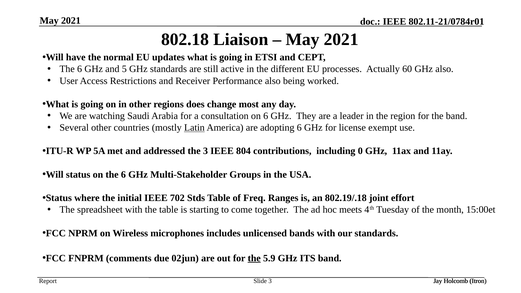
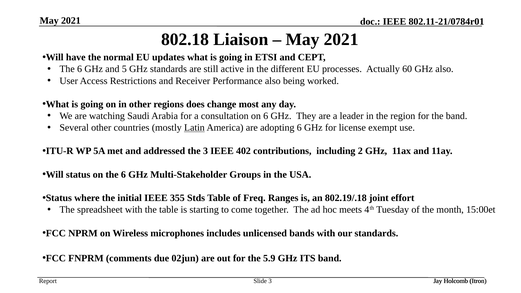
804: 804 -> 402
0: 0 -> 2
702: 702 -> 355
the at (254, 258) underline: present -> none
